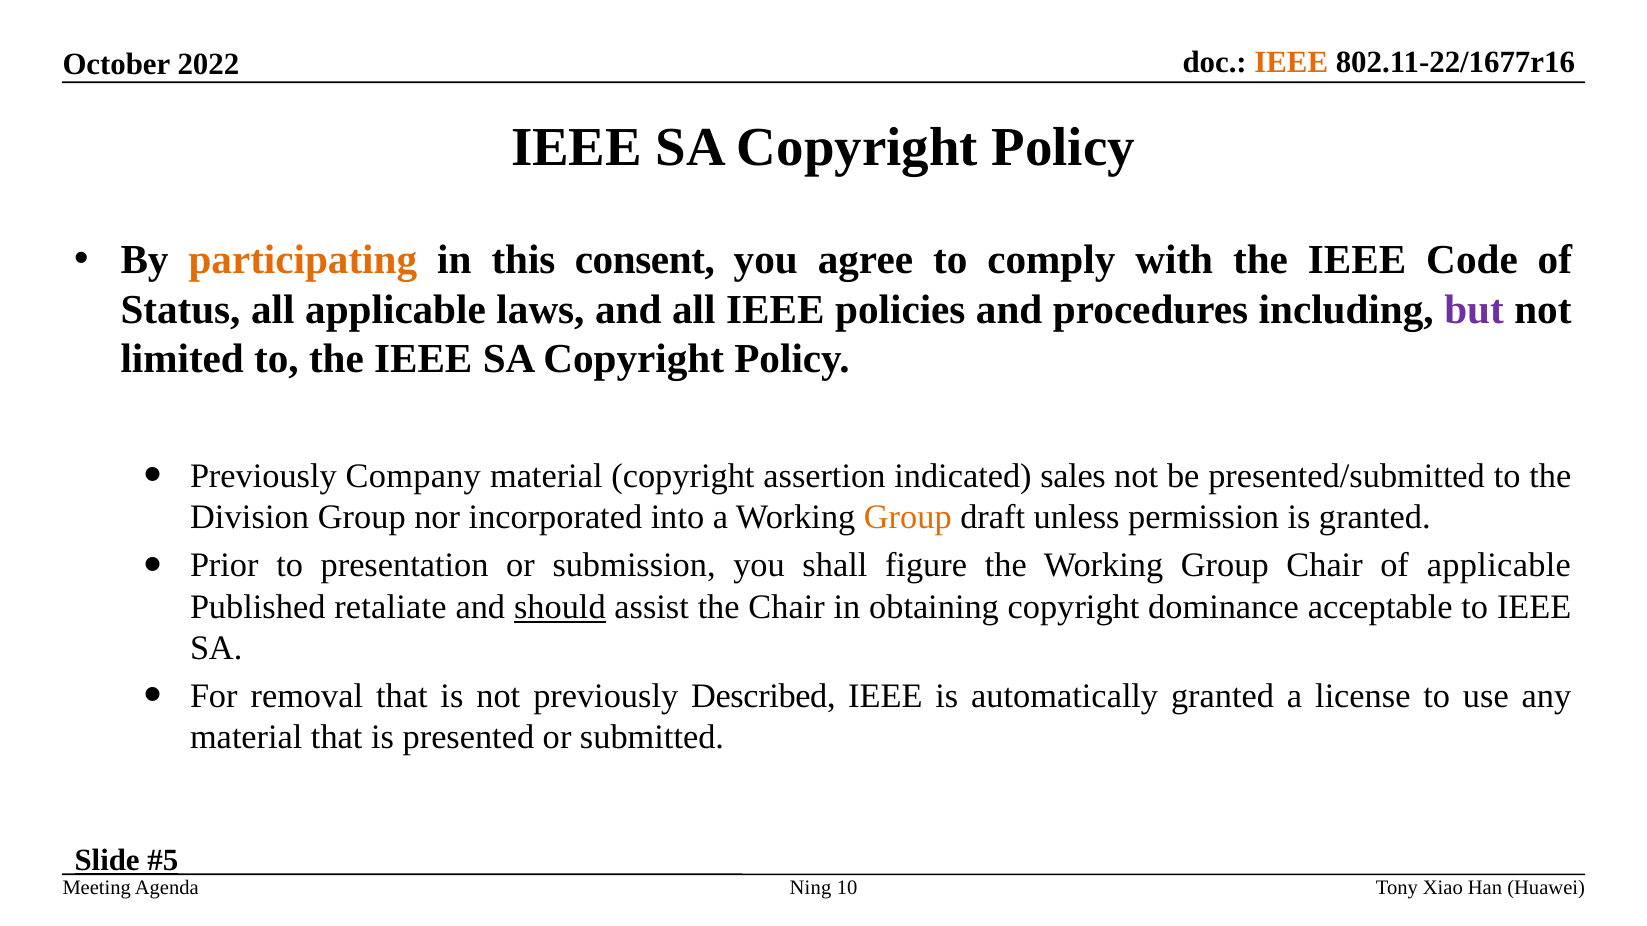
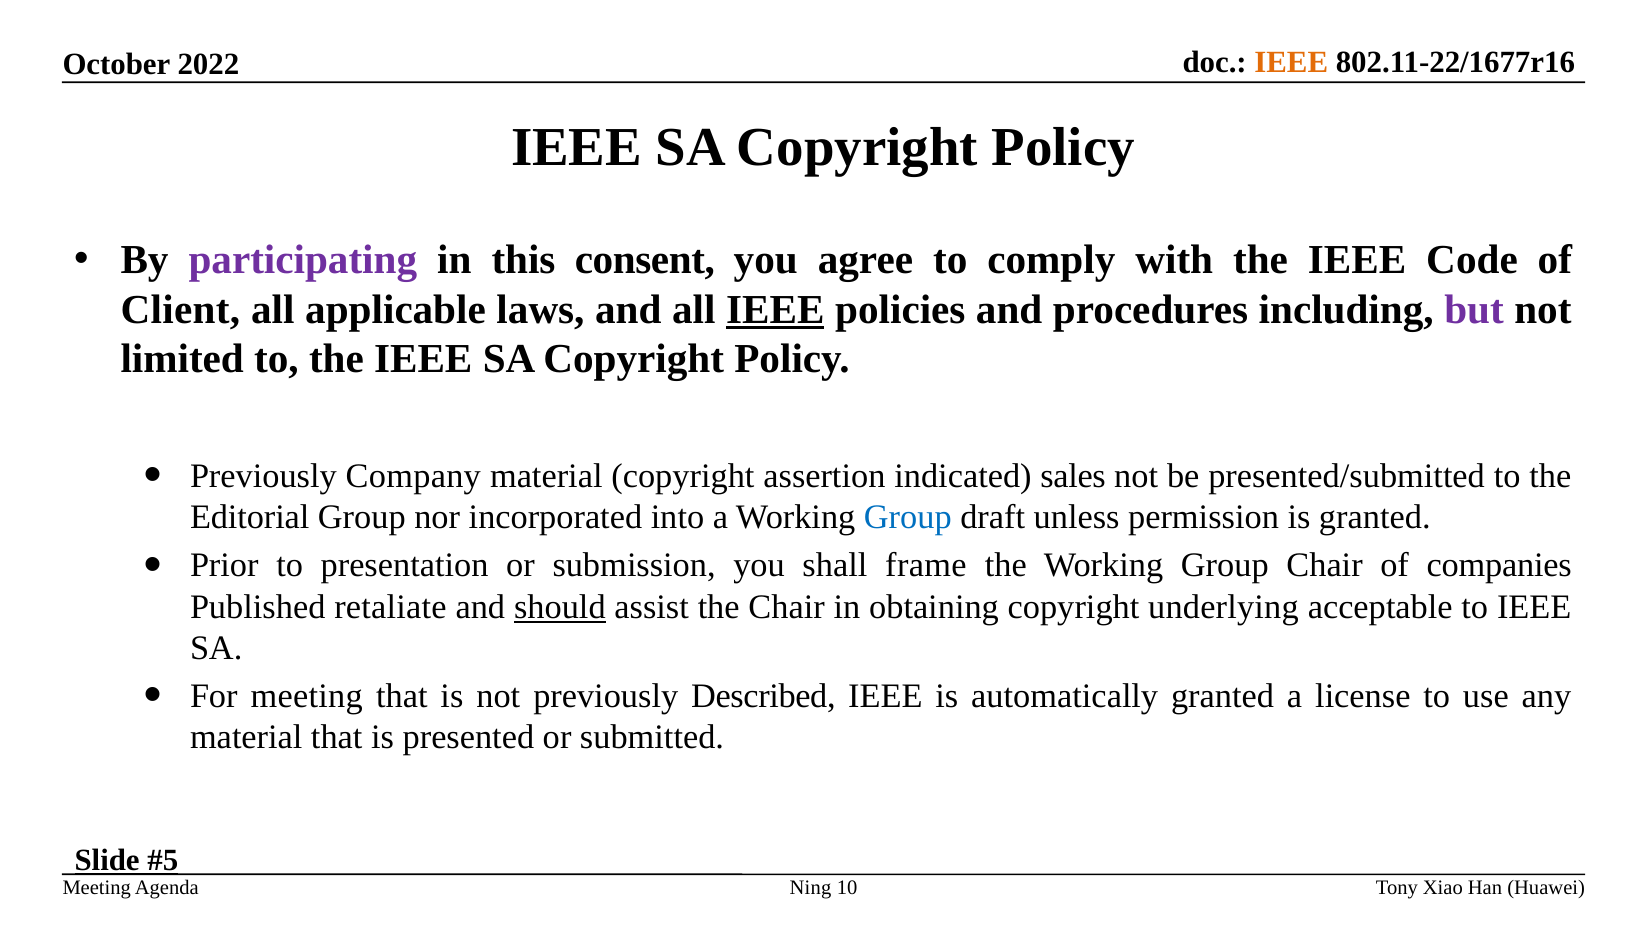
participating colour: orange -> purple
Status: Status -> Client
IEEE at (775, 310) underline: none -> present
Division: Division -> Editorial
Group at (908, 518) colour: orange -> blue
figure: figure -> frame
of applicable: applicable -> companies
dominance: dominance -> underlying
For removal: removal -> meeting
